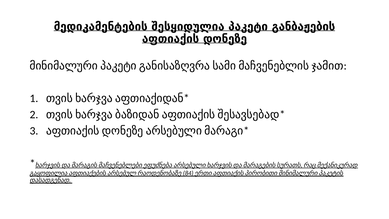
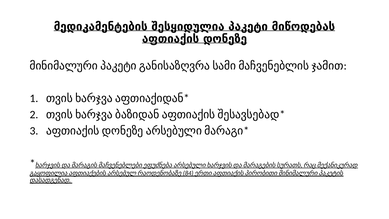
განბაჟების: განბაჟების -> მიწოდებას
